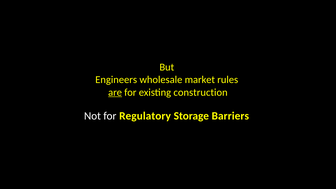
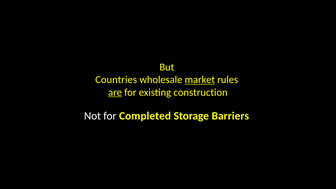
Engineers: Engineers -> Countries
market underline: none -> present
Regulatory: Regulatory -> Completed
